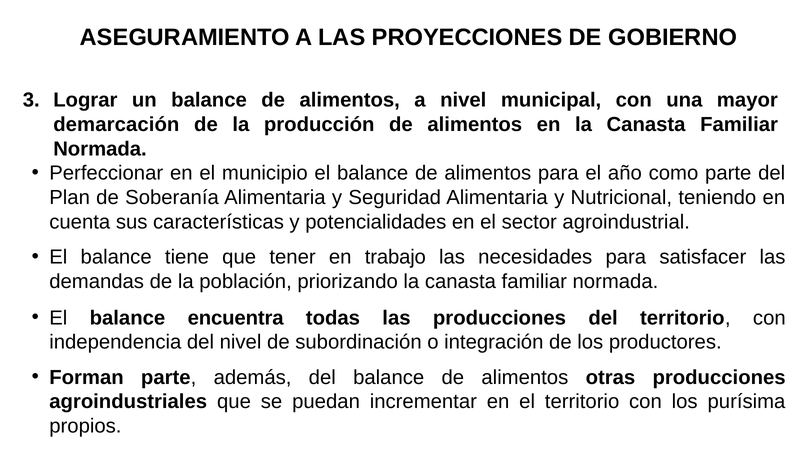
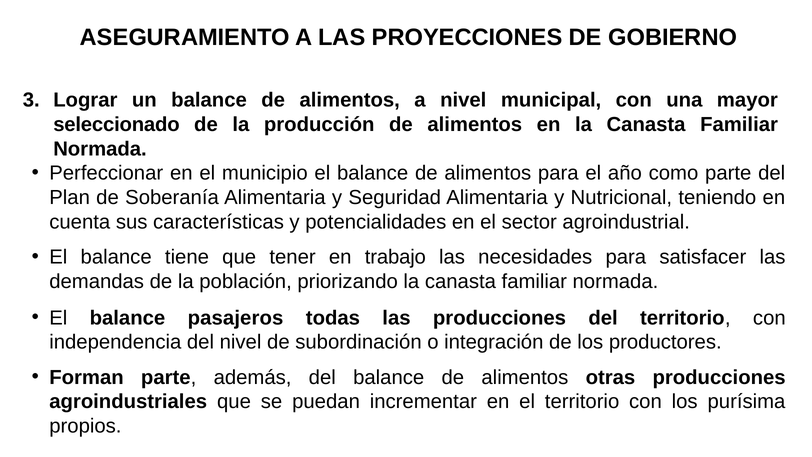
demarcación: demarcación -> seleccionado
encuentra: encuentra -> pasajeros
